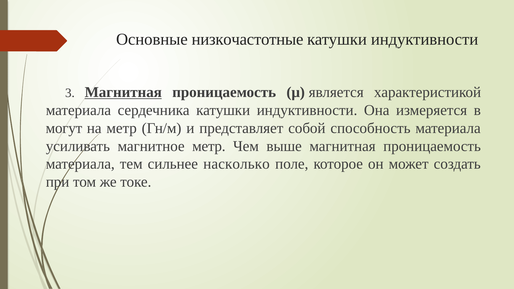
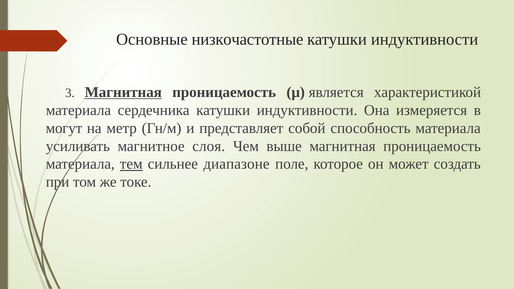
магнитное метр: метр -> слоя
тем underline: none -> present
насколько: насколько -> диапазоне
